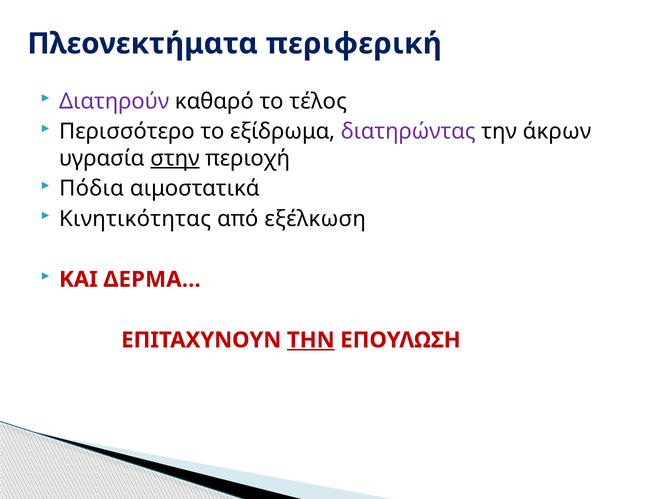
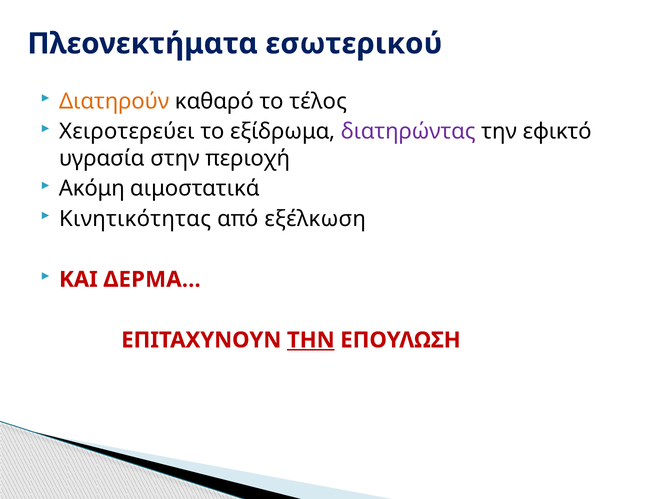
περιφερική: περιφερική -> εσωτερικού
Διατηρούν colour: purple -> orange
Περισσότερο: Περισσότερο -> Χειροτερεύει
άκρων: άκρων -> εφικτό
στην underline: present -> none
Πόδια: Πόδια -> Ακόμη
